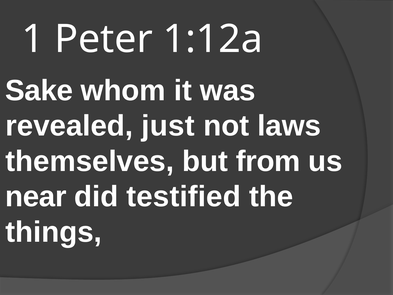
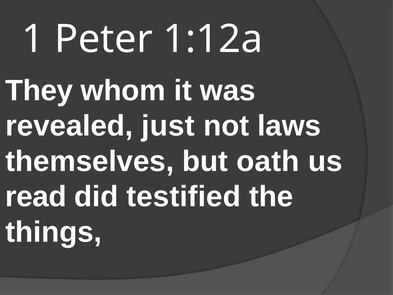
Sake: Sake -> They
from: from -> oath
near: near -> read
